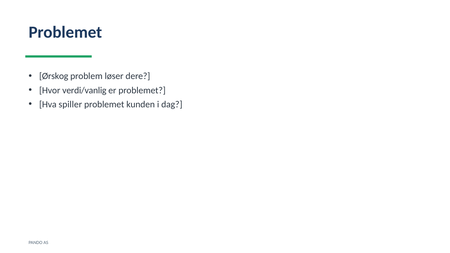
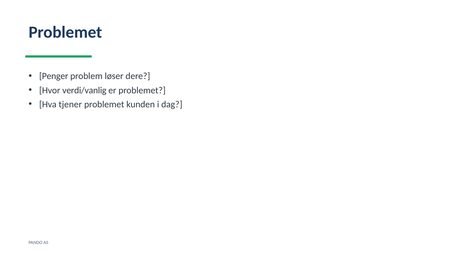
Ørskog: Ørskog -> Penger
spiller: spiller -> tjener
